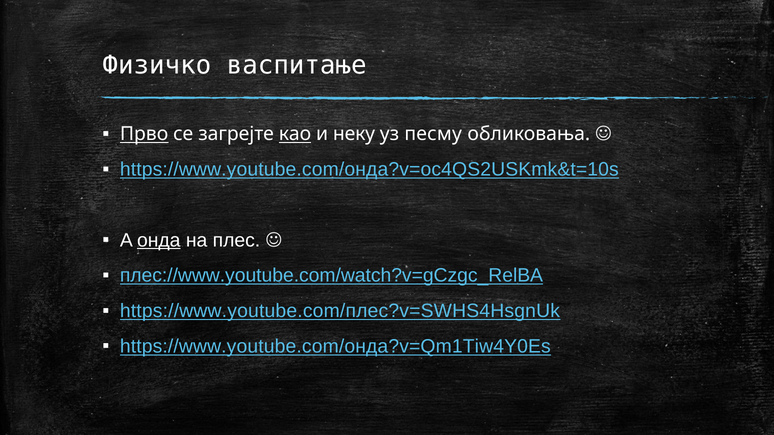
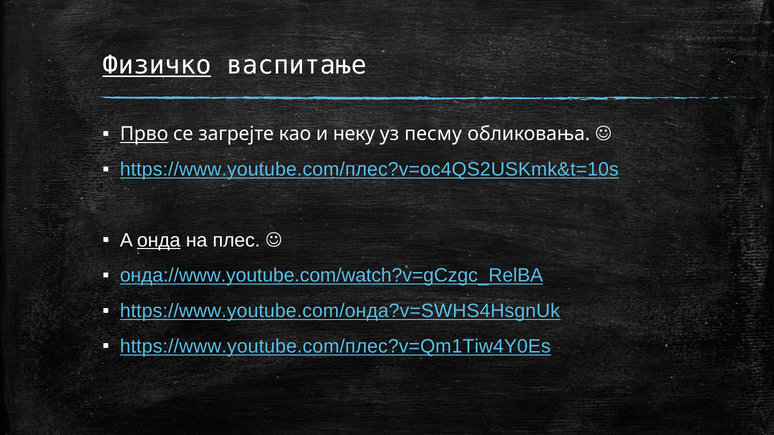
Физичко underline: none -> present
као underline: present -> none
https://www.youtube.com/онда?v=oc4QS2USKmk&t=10s: https://www.youtube.com/онда?v=oc4QS2USKmk&t=10s -> https://www.youtube.com/плес?v=oc4QS2USKmk&t=10s
плес://www.youtube.com/watch?v=gCzgc_RelBA: плес://www.youtube.com/watch?v=gCzgc_RelBA -> онда://www.youtube.com/watch?v=gCzgc_RelBA
https://www.youtube.com/плес?v=SWHS4HsgnUk: https://www.youtube.com/плес?v=SWHS4HsgnUk -> https://www.youtube.com/онда?v=SWHS4HsgnUk
https://www.youtube.com/онда?v=Qm1Tiw4Y0Es: https://www.youtube.com/онда?v=Qm1Tiw4Y0Es -> https://www.youtube.com/плес?v=Qm1Tiw4Y0Es
